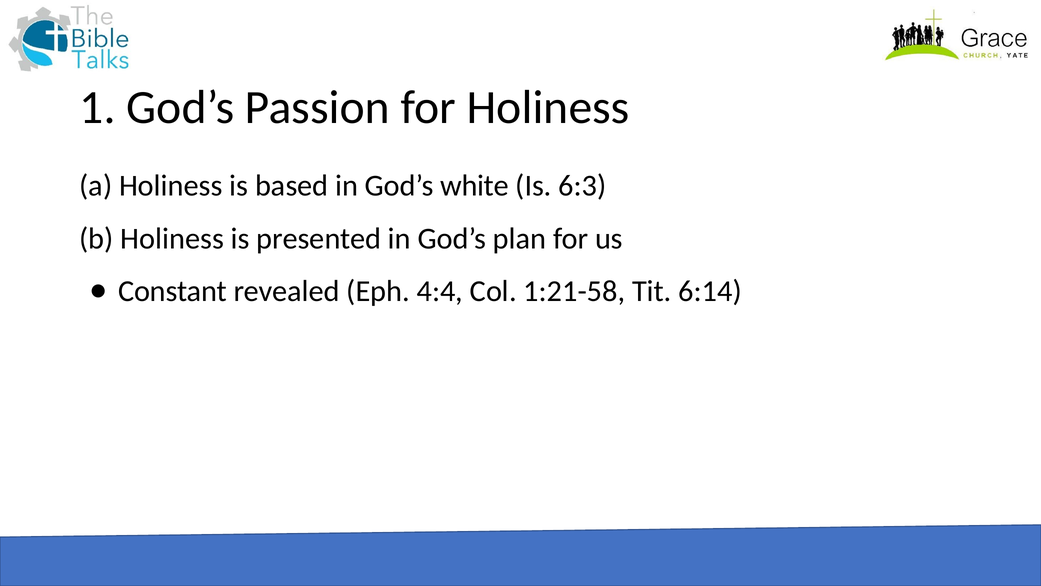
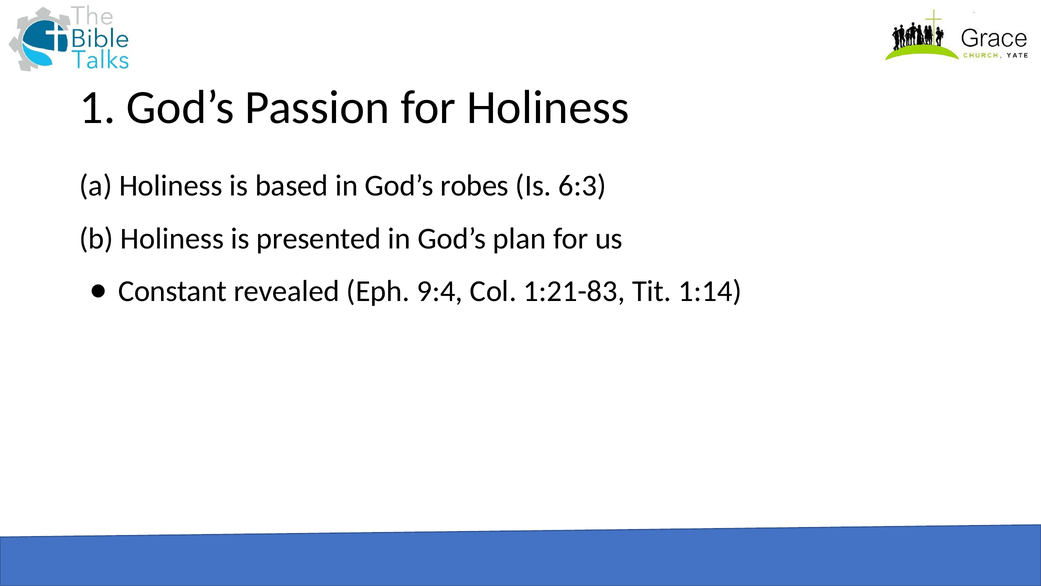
white: white -> robes
4:4: 4:4 -> 9:4
1:21-58: 1:21-58 -> 1:21-83
6:14: 6:14 -> 1:14
